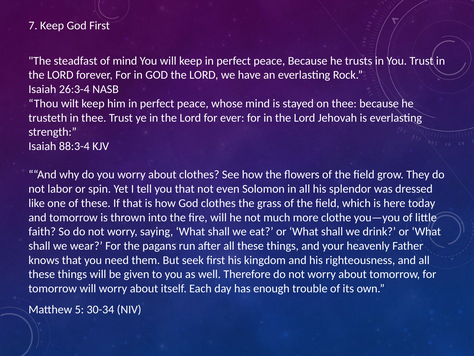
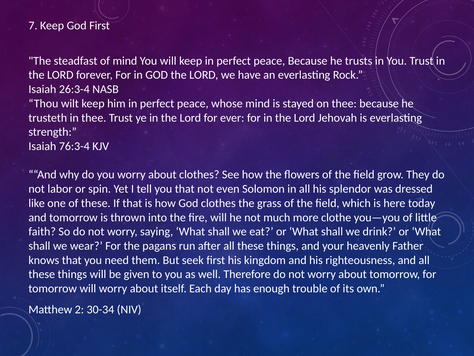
88:3-4: 88:3-4 -> 76:3-4
5: 5 -> 2
